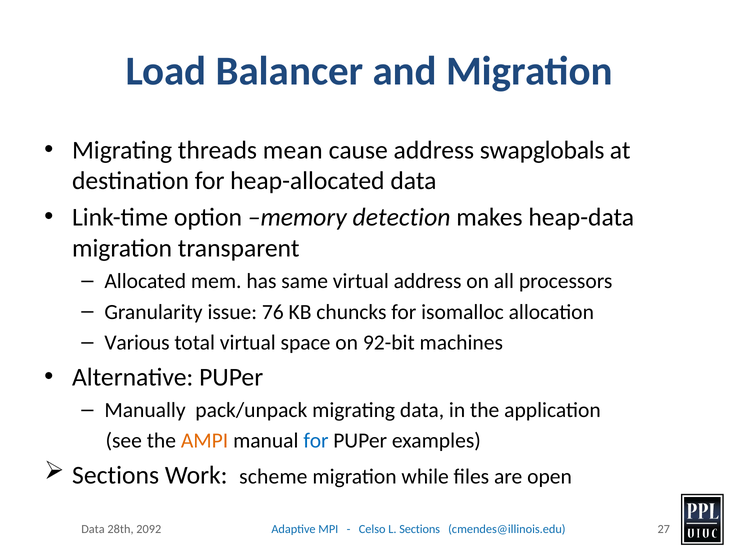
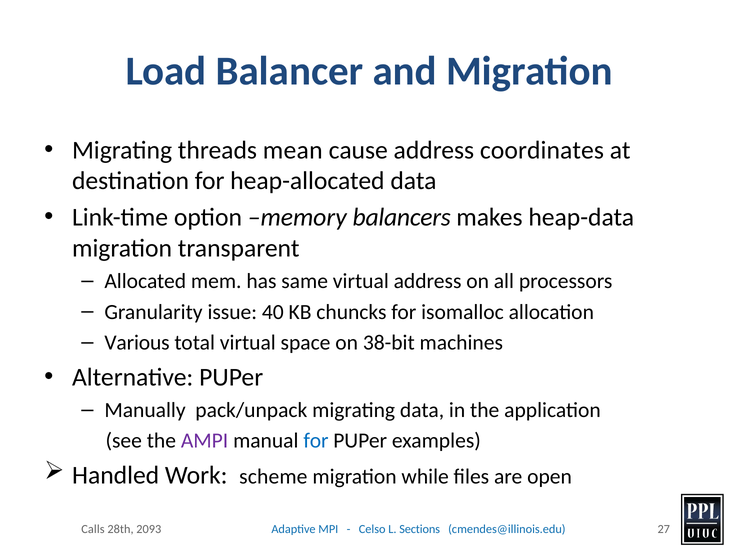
swapglobals: swapglobals -> coordinates
detection: detection -> balancers
76: 76 -> 40
92-bit: 92-bit -> 38-bit
AMPI colour: orange -> purple
Sections at (116, 475): Sections -> Handled
Data at (93, 529): Data -> Calls
2092: 2092 -> 2093
